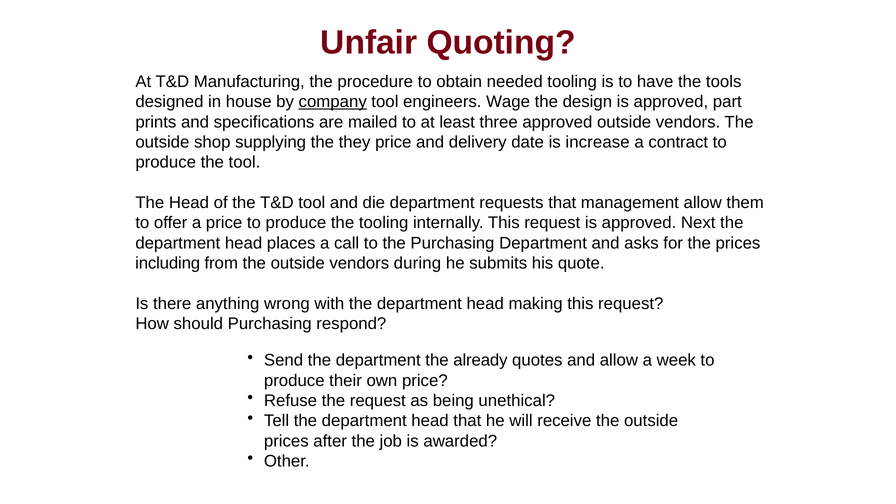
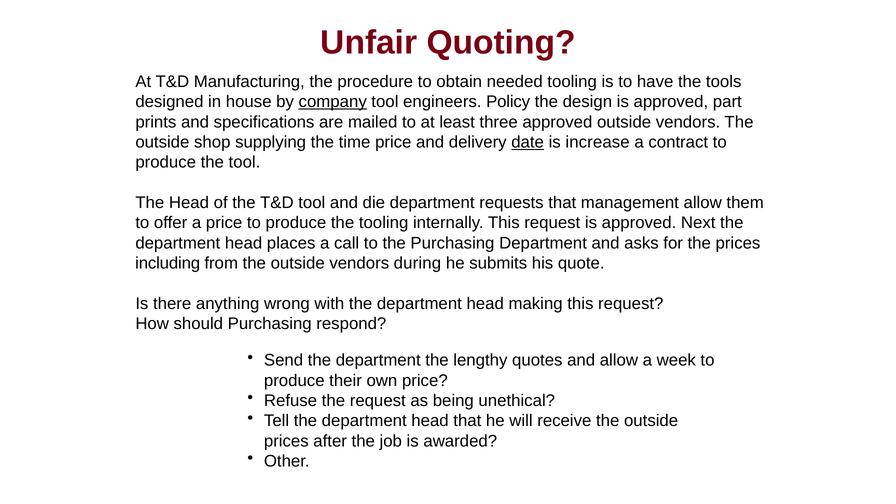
Wage: Wage -> Policy
they: they -> time
date underline: none -> present
already: already -> lengthy
